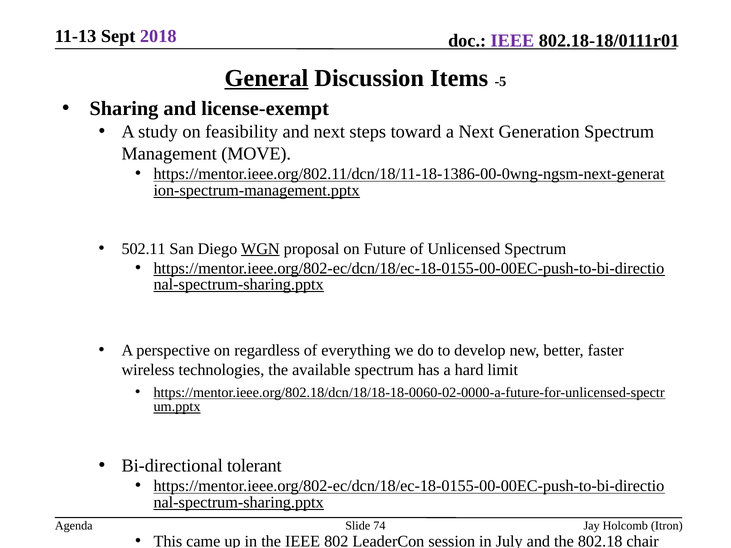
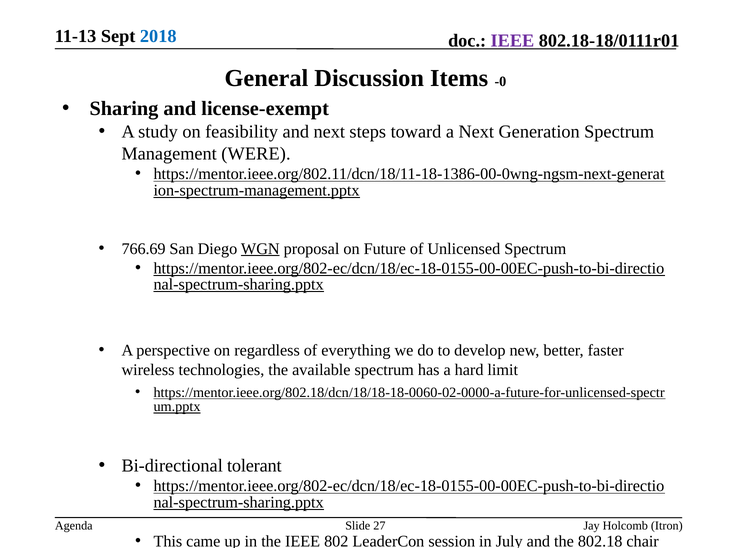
2018 colour: purple -> blue
General underline: present -> none
-5: -5 -> -0
MOVE: MOVE -> WERE
502.11: 502.11 -> 766.69
74: 74 -> 27
